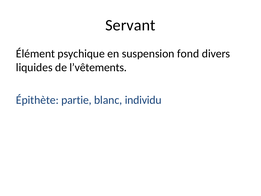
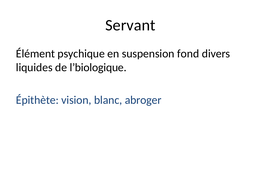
l’vêtements: l’vêtements -> l’biologique
partie: partie -> vision
individu: individu -> abroger
